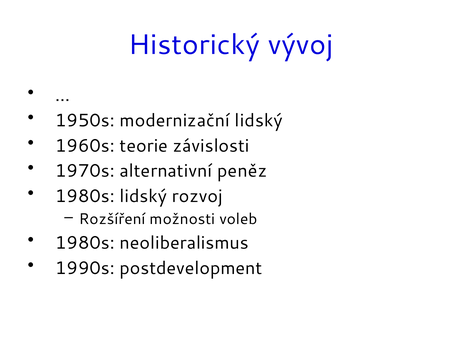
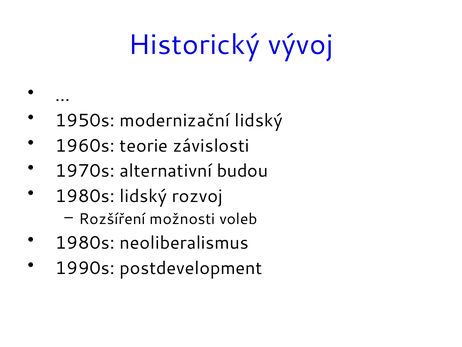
peněz: peněz -> budou
